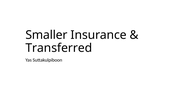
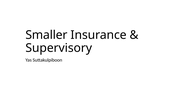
Transferred: Transferred -> Supervisory
